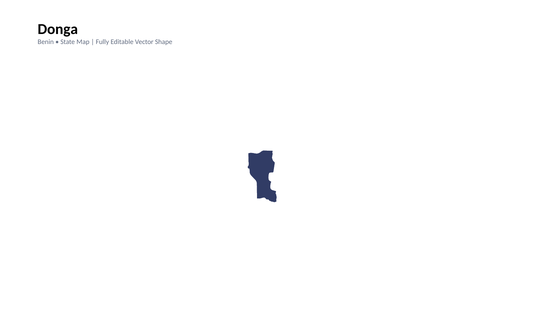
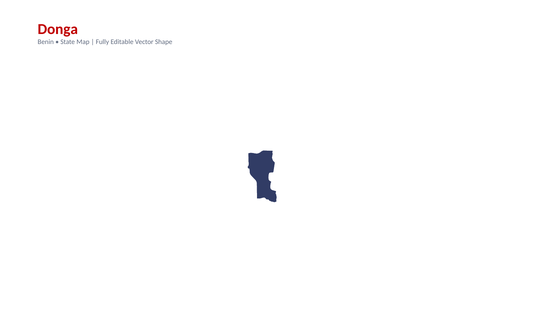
Donga colour: black -> red
